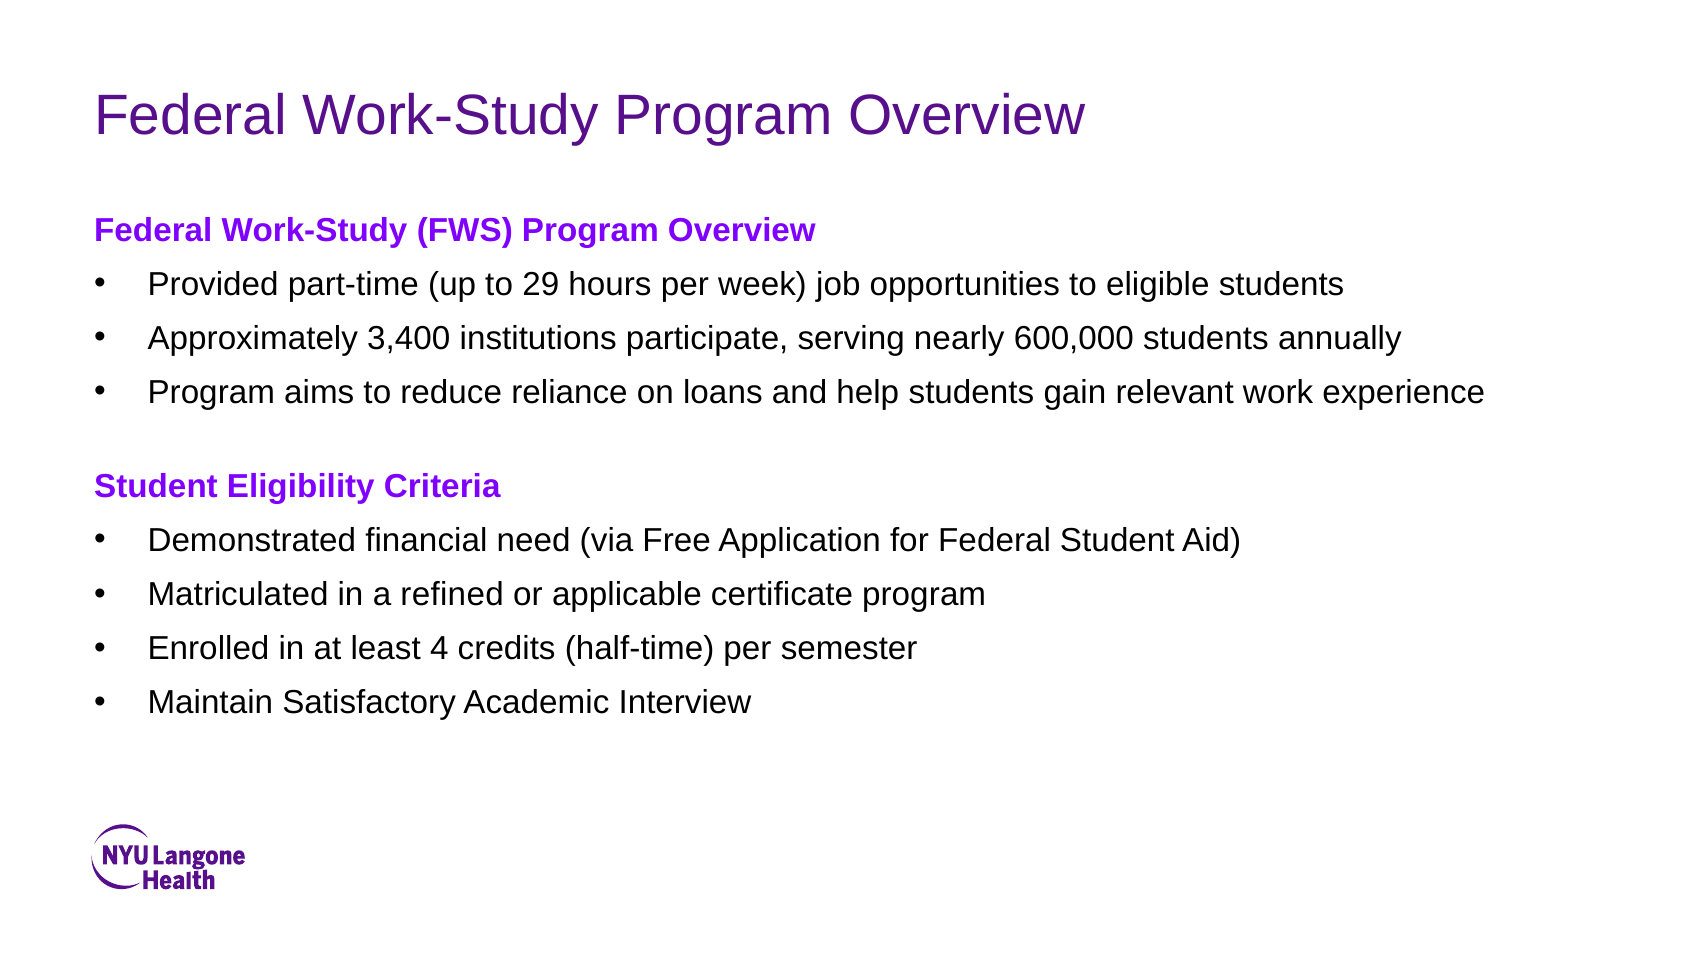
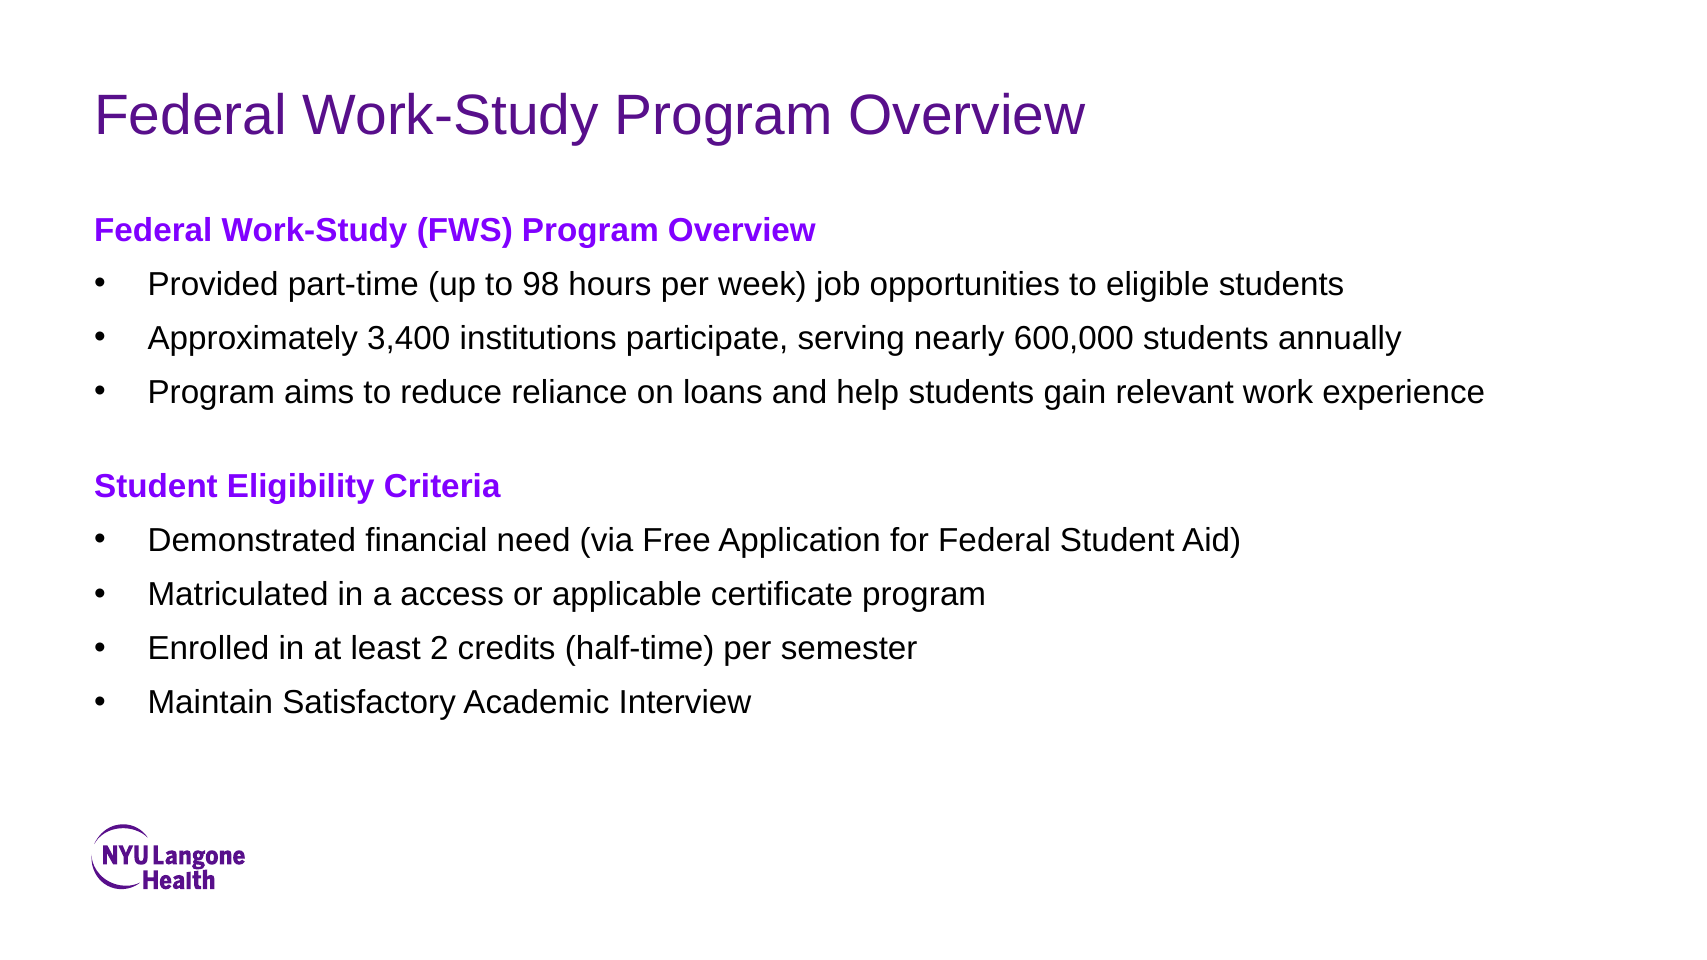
29: 29 -> 98
refined: refined -> access
4: 4 -> 2
